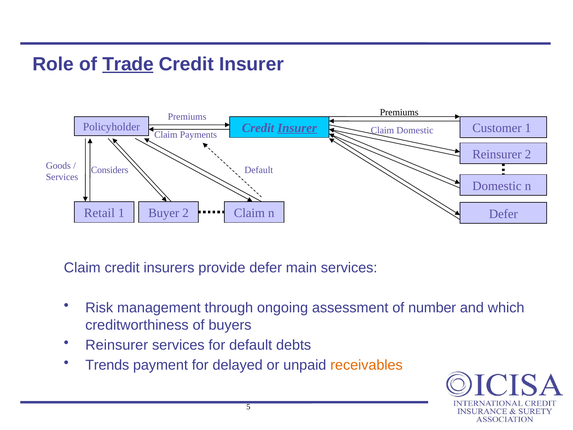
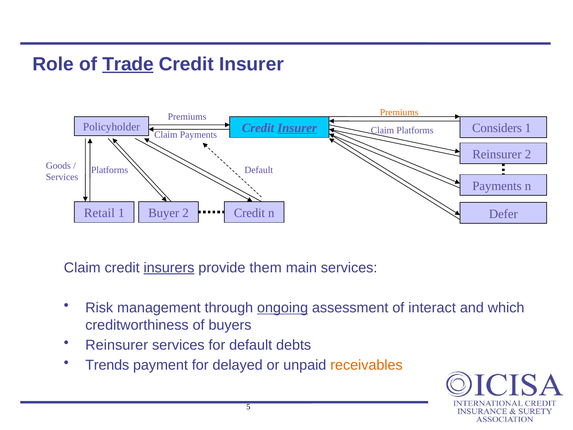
Premiums at (399, 112) colour: black -> orange
Customer: Customer -> Considers
Claim Domestic: Domestic -> Platforms
Considers at (110, 170): Considers -> Platforms
Domestic at (497, 186): Domestic -> Payments
2 Claim: Claim -> Credit
insurers underline: none -> present
provide defer: defer -> them
ongoing underline: none -> present
number: number -> interact
